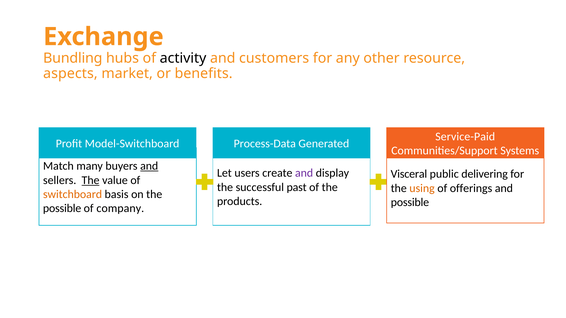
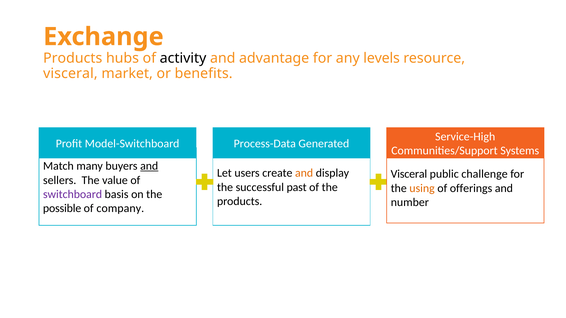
Bundling at (73, 58): Bundling -> Products
customers: customers -> advantage
other: other -> levels
aspects at (70, 73): aspects -> visceral
Service-Paid: Service-Paid -> Service-High
and at (304, 173) colour: purple -> orange
delivering: delivering -> challenge
The at (91, 180) underline: present -> none
switchboard colour: orange -> purple
possible at (410, 203): possible -> number
